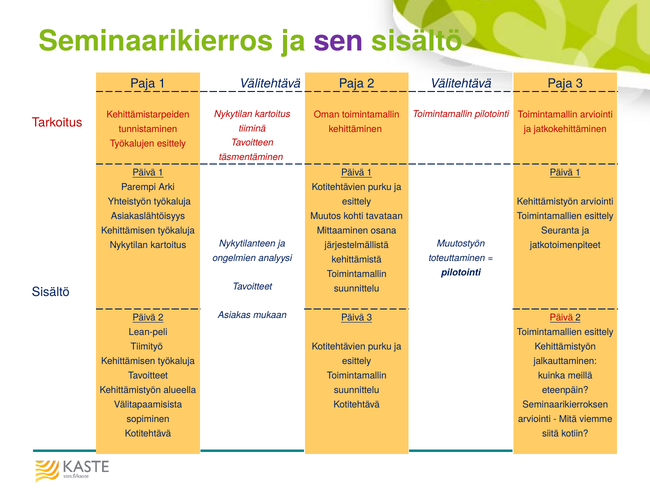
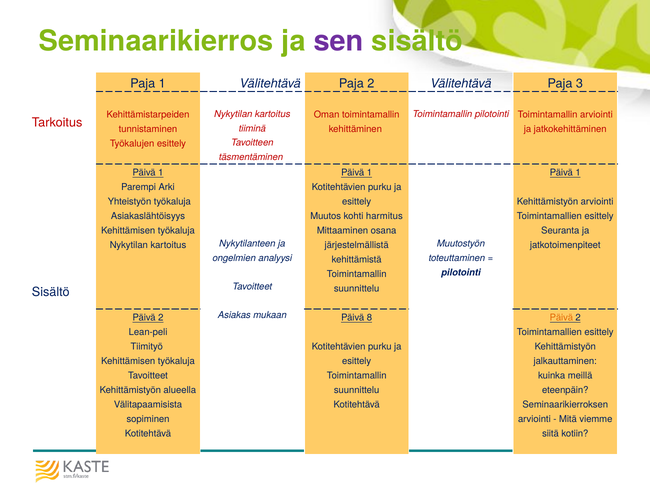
tavataan: tavataan -> harmitus
Päivä 3: 3 -> 8
Päivä at (561, 317) colour: red -> orange
